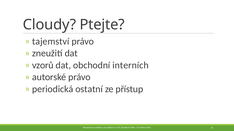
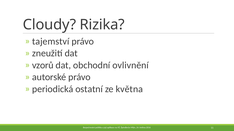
Ptejte: Ptejte -> Rizika
interních: interních -> ovlivnění
ze přístup: přístup -> května
